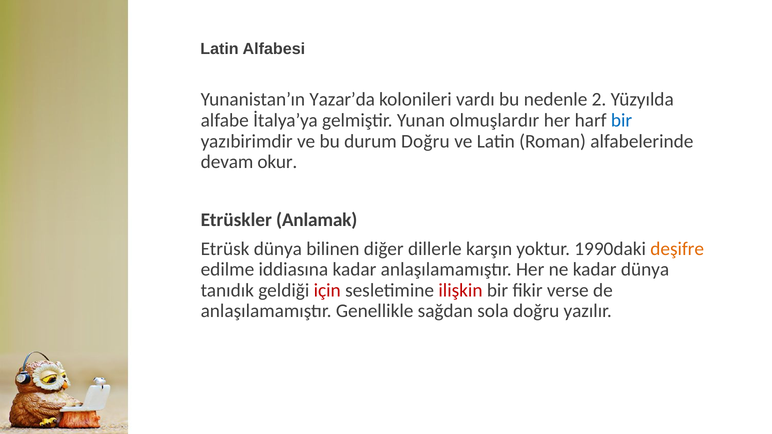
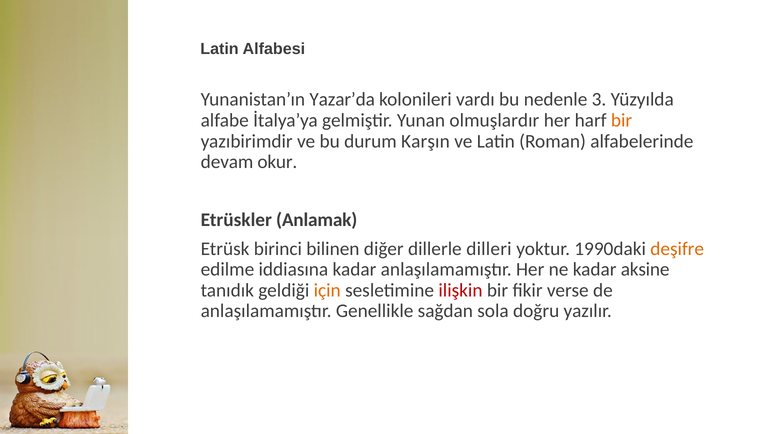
2: 2 -> 3
bir at (622, 120) colour: blue -> orange
durum Doğru: Doğru -> Karşın
Etrüsk dünya: dünya -> birinci
karşın: karşın -> dilleri
kadar dünya: dünya -> aksine
için colour: red -> orange
